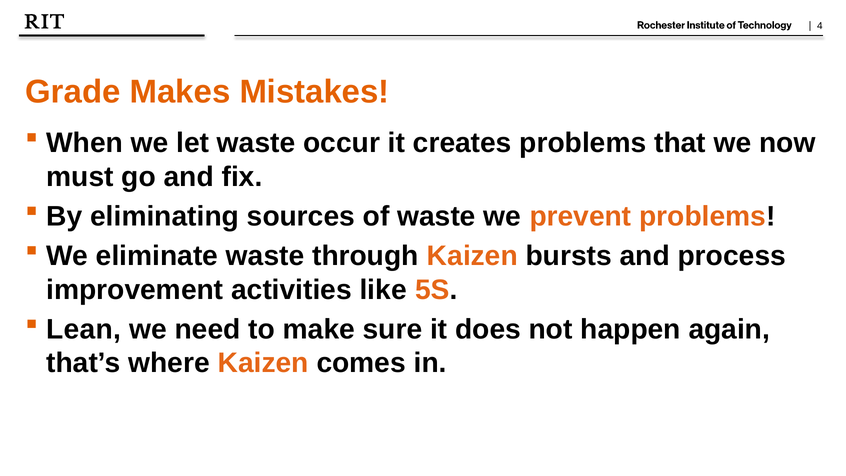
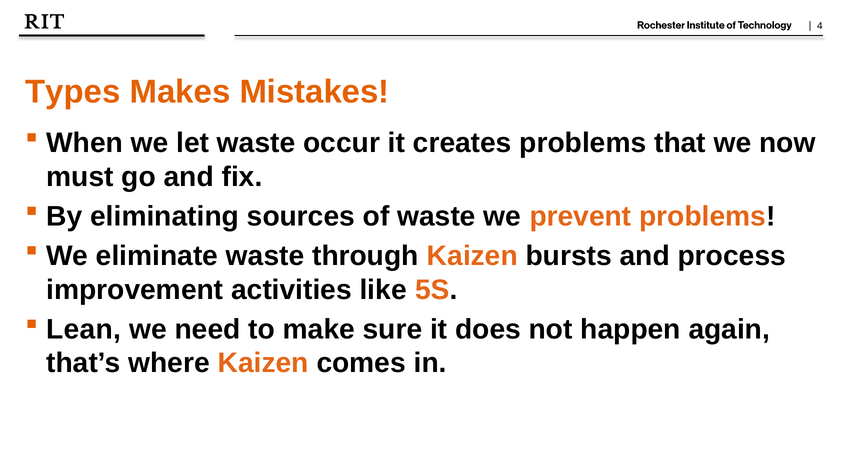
Grade: Grade -> Types
